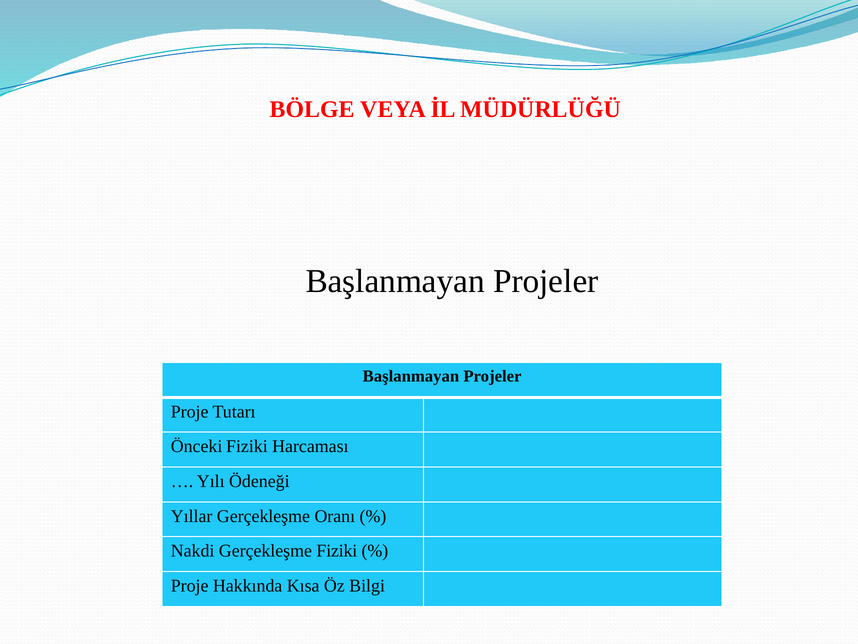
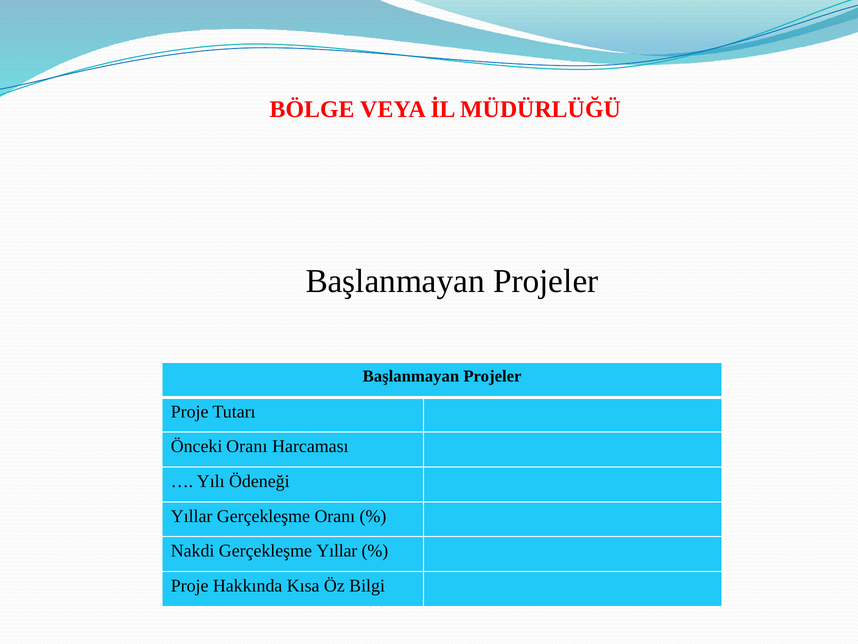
Önceki Fiziki: Fiziki -> Oranı
Gerçekleşme Fiziki: Fiziki -> Yıllar
